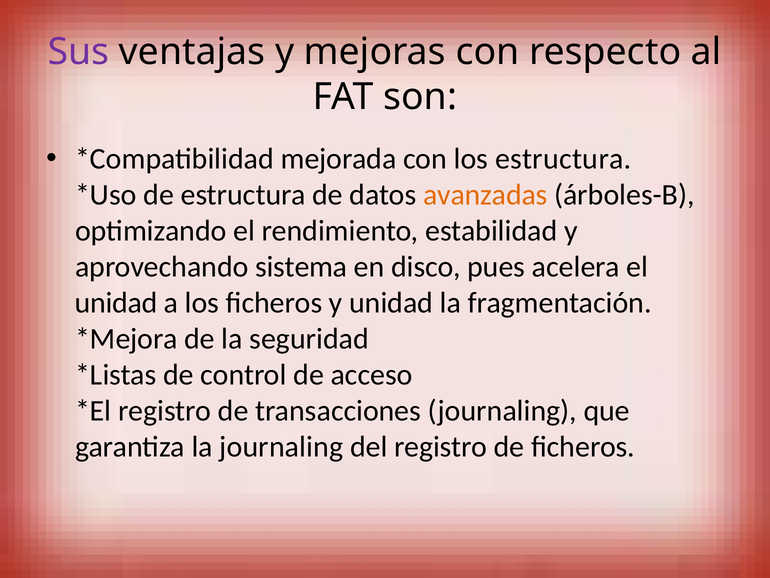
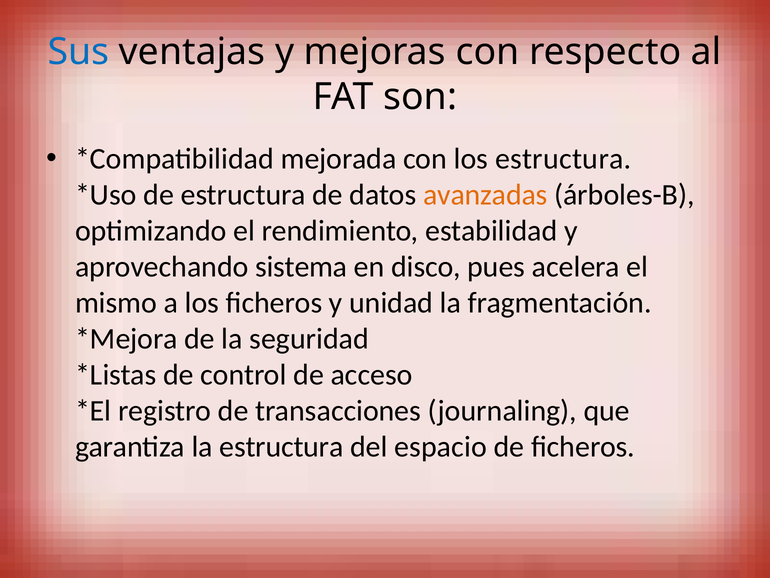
Sus colour: purple -> blue
unidad at (116, 302): unidad -> mismo
la journaling: journaling -> estructura
del registro: registro -> espacio
